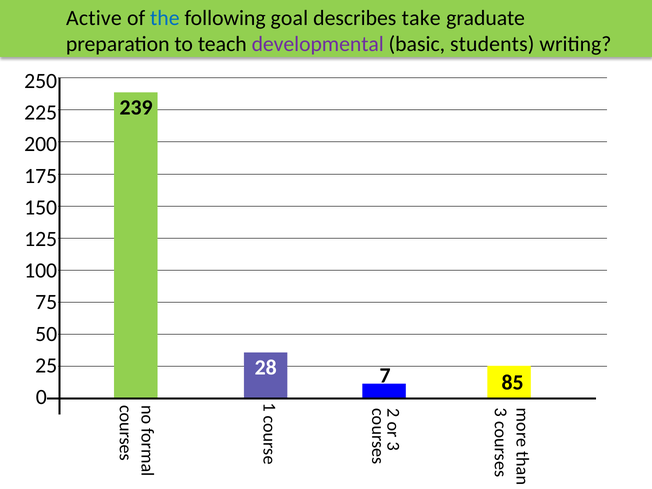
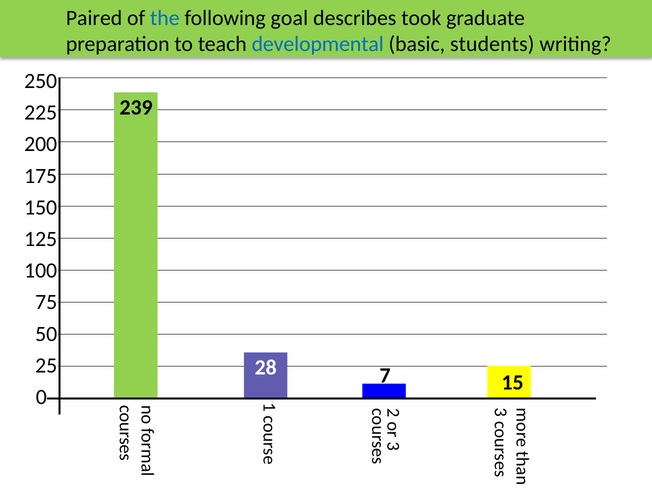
Active: Active -> Paired
take: take -> took
developmental colour: purple -> blue
85: 85 -> 15
